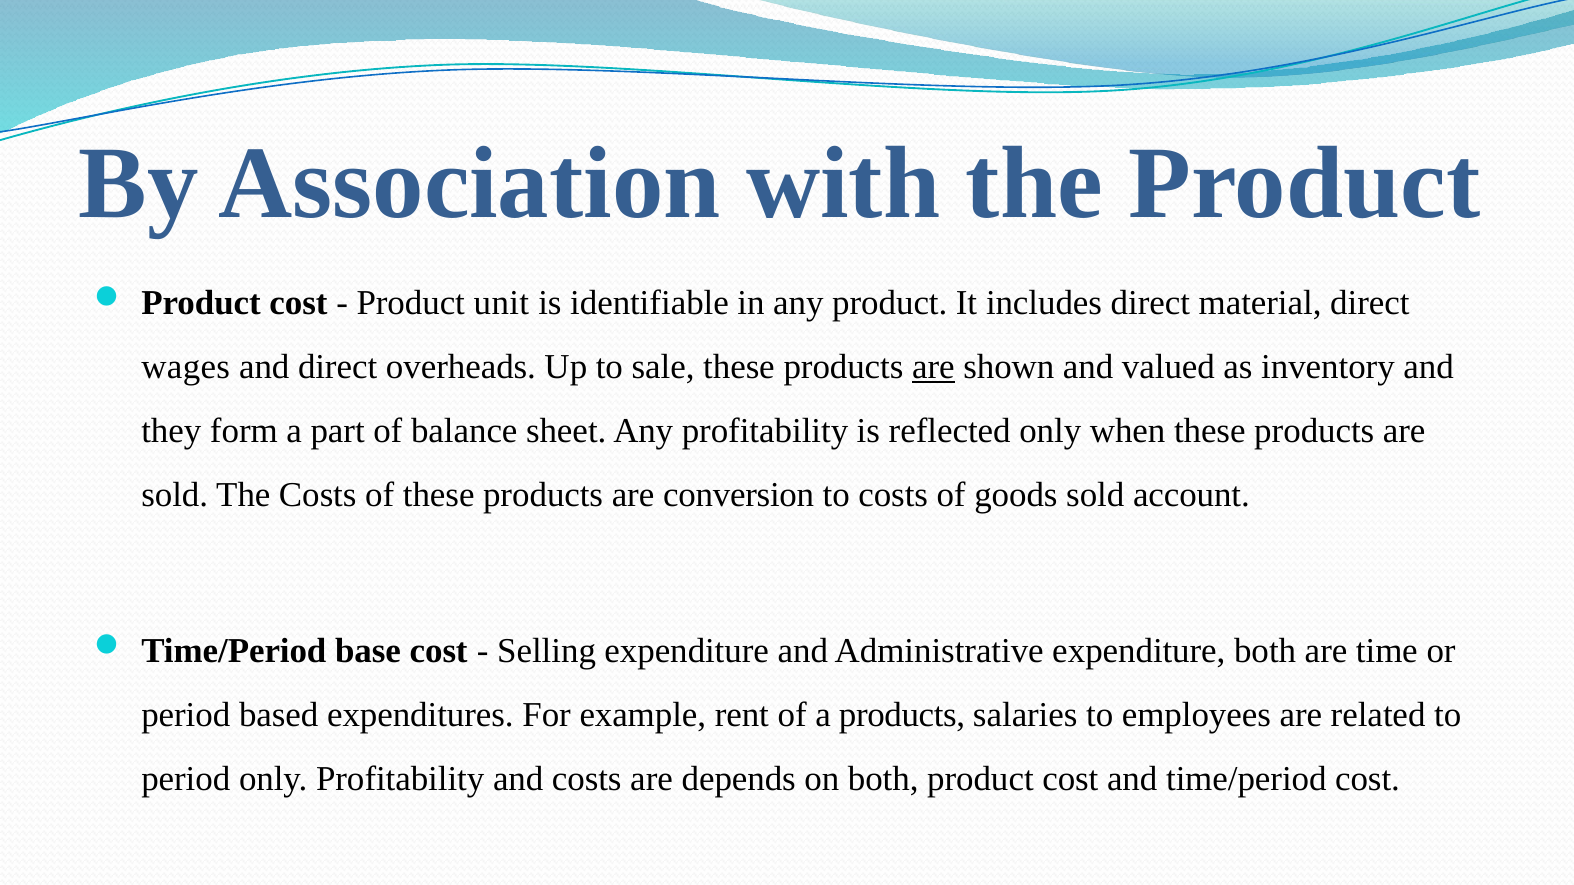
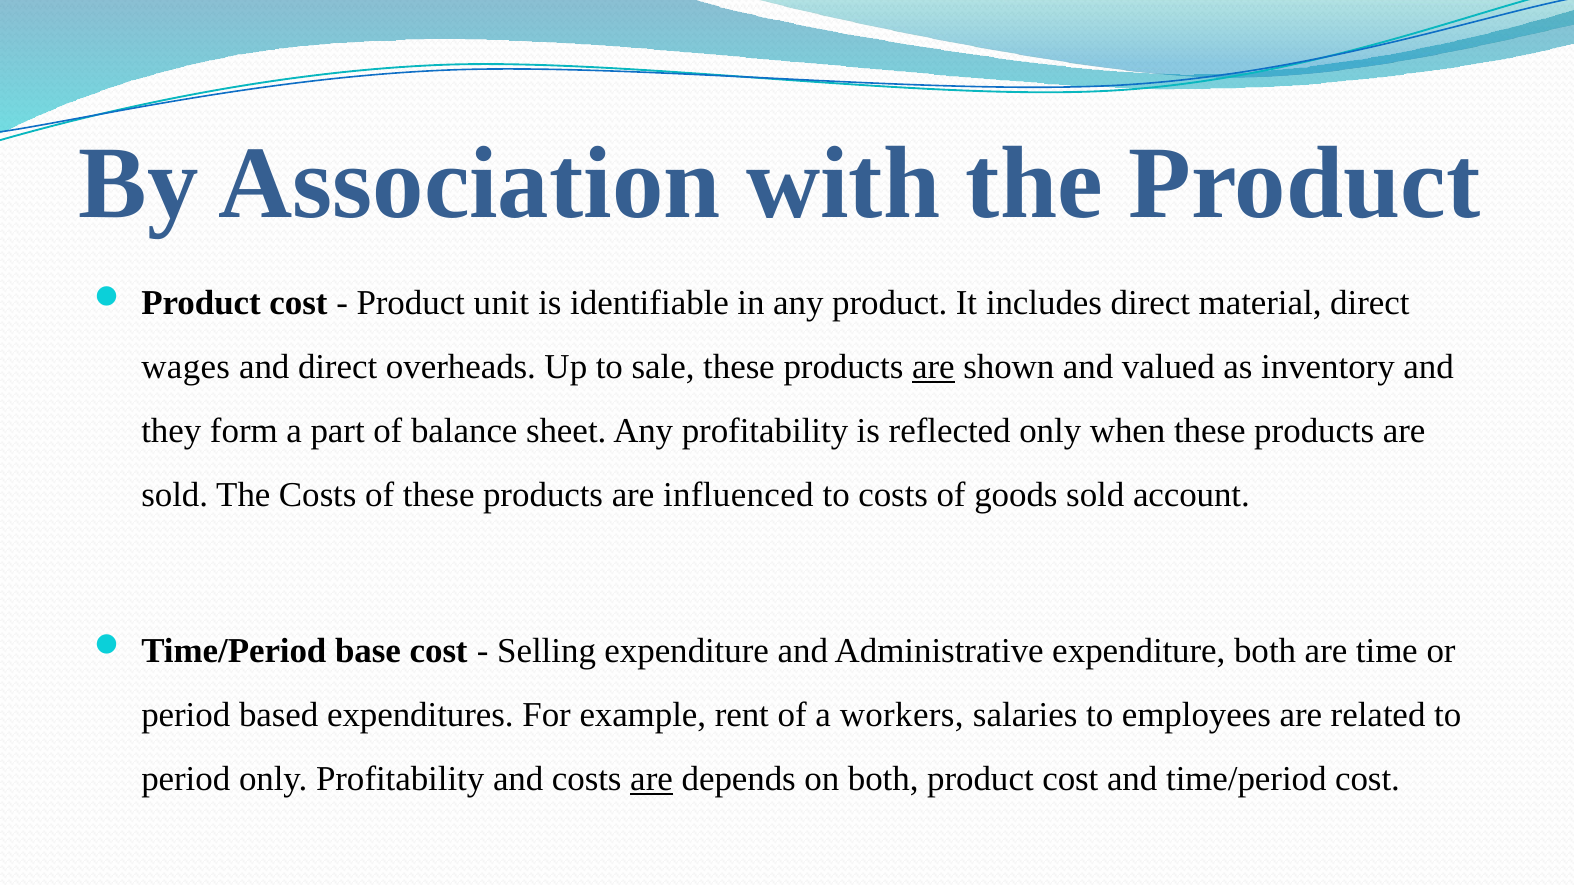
conversion: conversion -> influenced
a products: products -> workers
are at (652, 780) underline: none -> present
